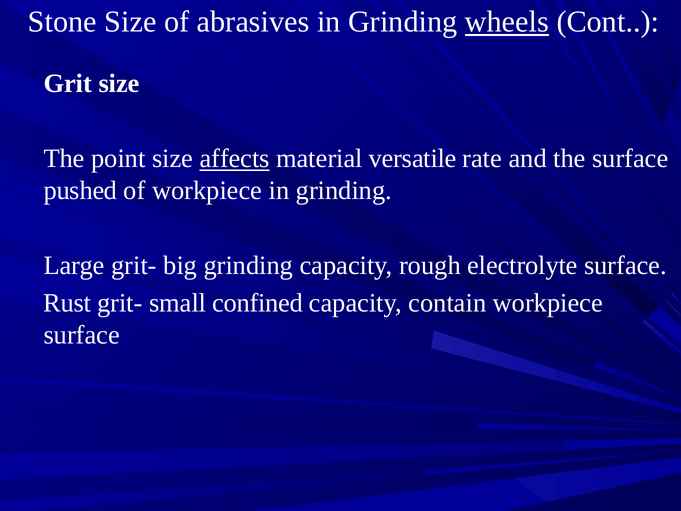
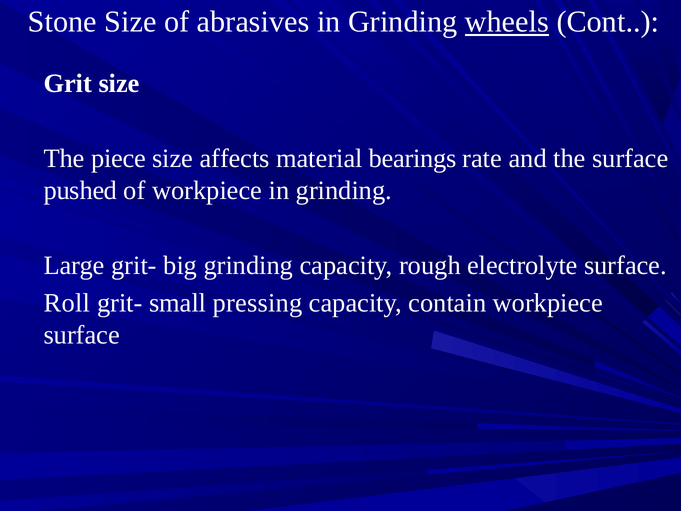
point: point -> piece
affects underline: present -> none
versatile: versatile -> bearings
Rust: Rust -> Roll
confined: confined -> pressing
